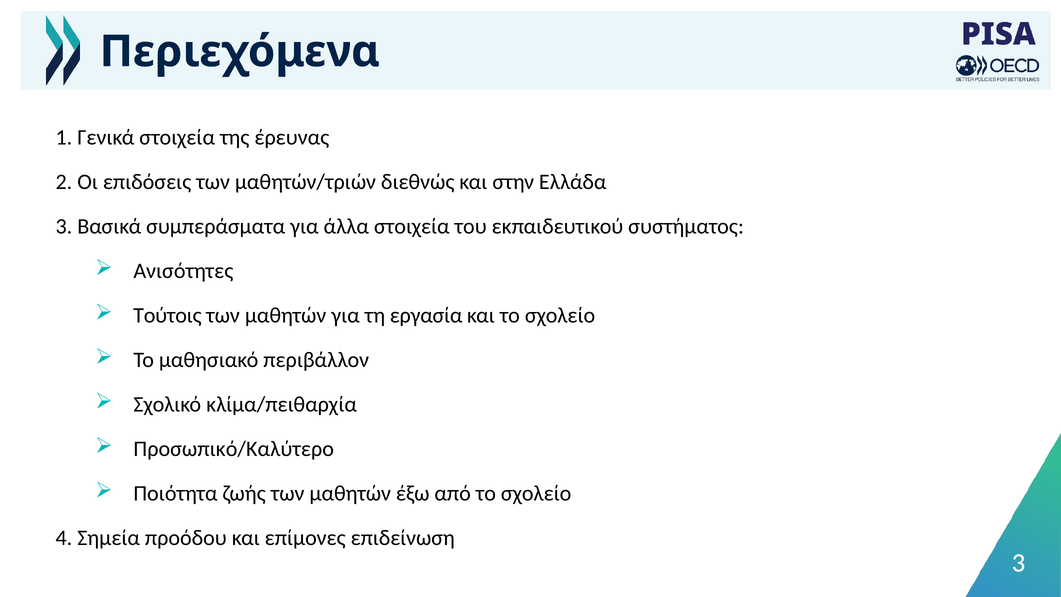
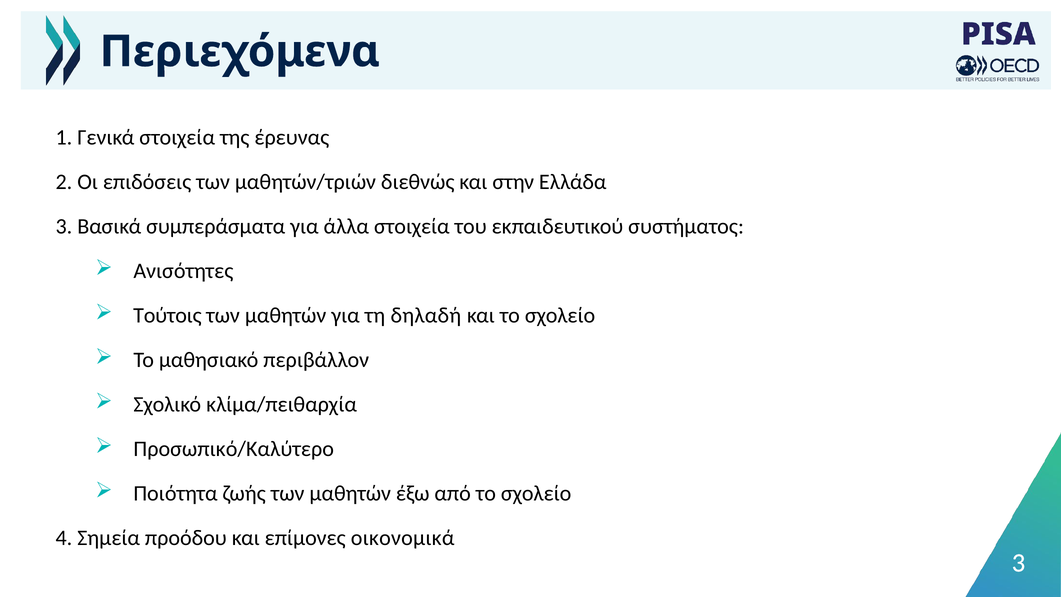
εργασία: εργασία -> δηλαδή
επιδείνωση: επιδείνωση -> οικονομικά
